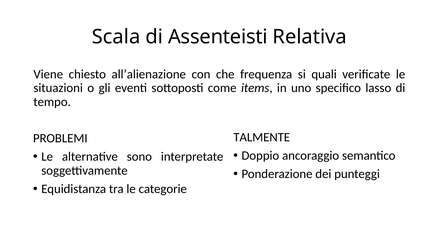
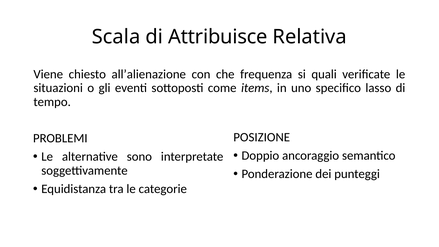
Assenteisti: Assenteisti -> Attribuisce
TALMENTE: TALMENTE -> POSIZIONE
